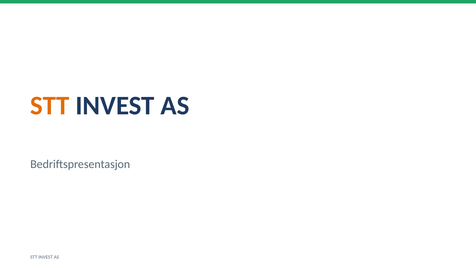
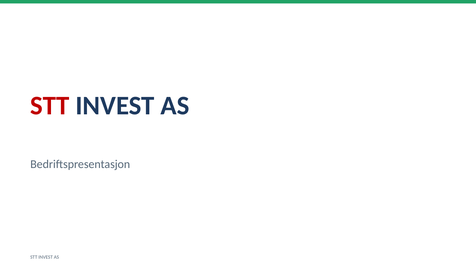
STT at (50, 106) colour: orange -> red
